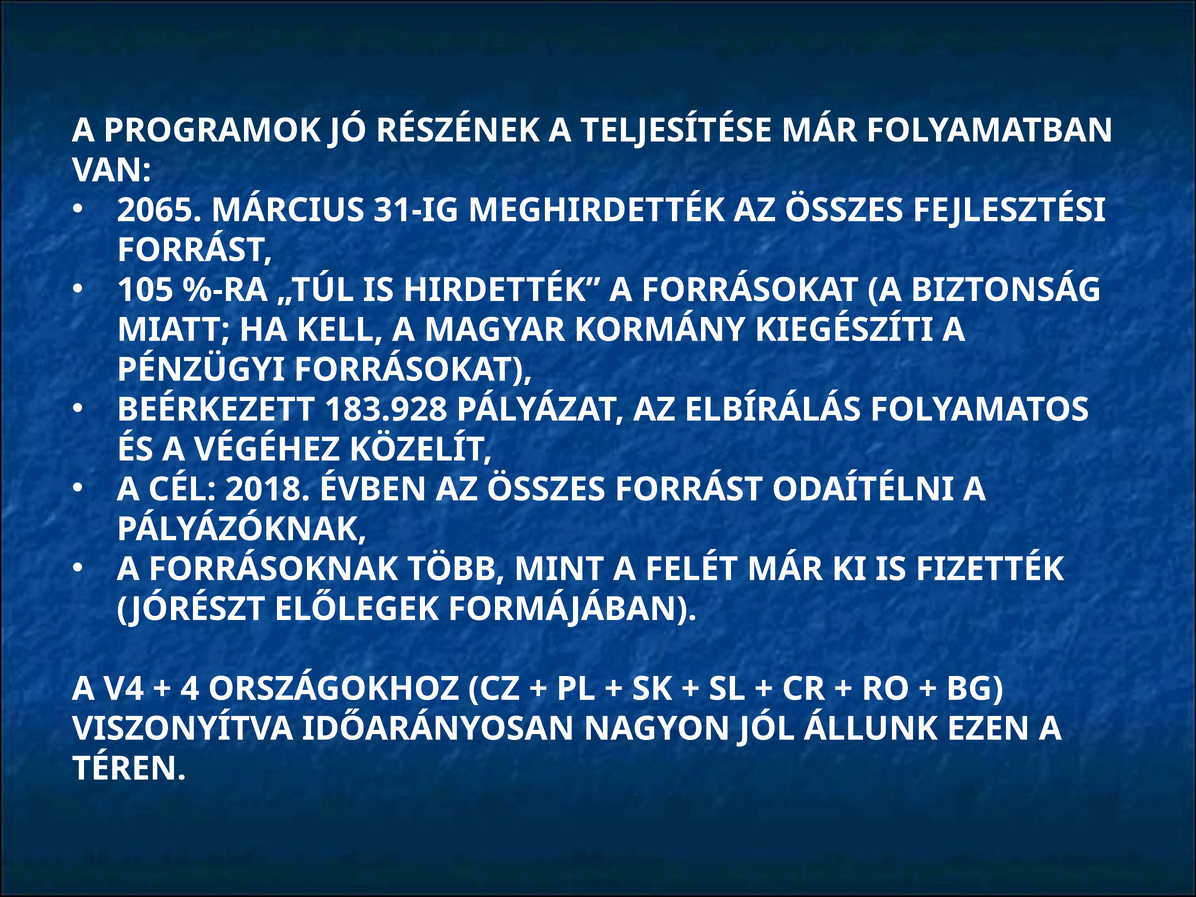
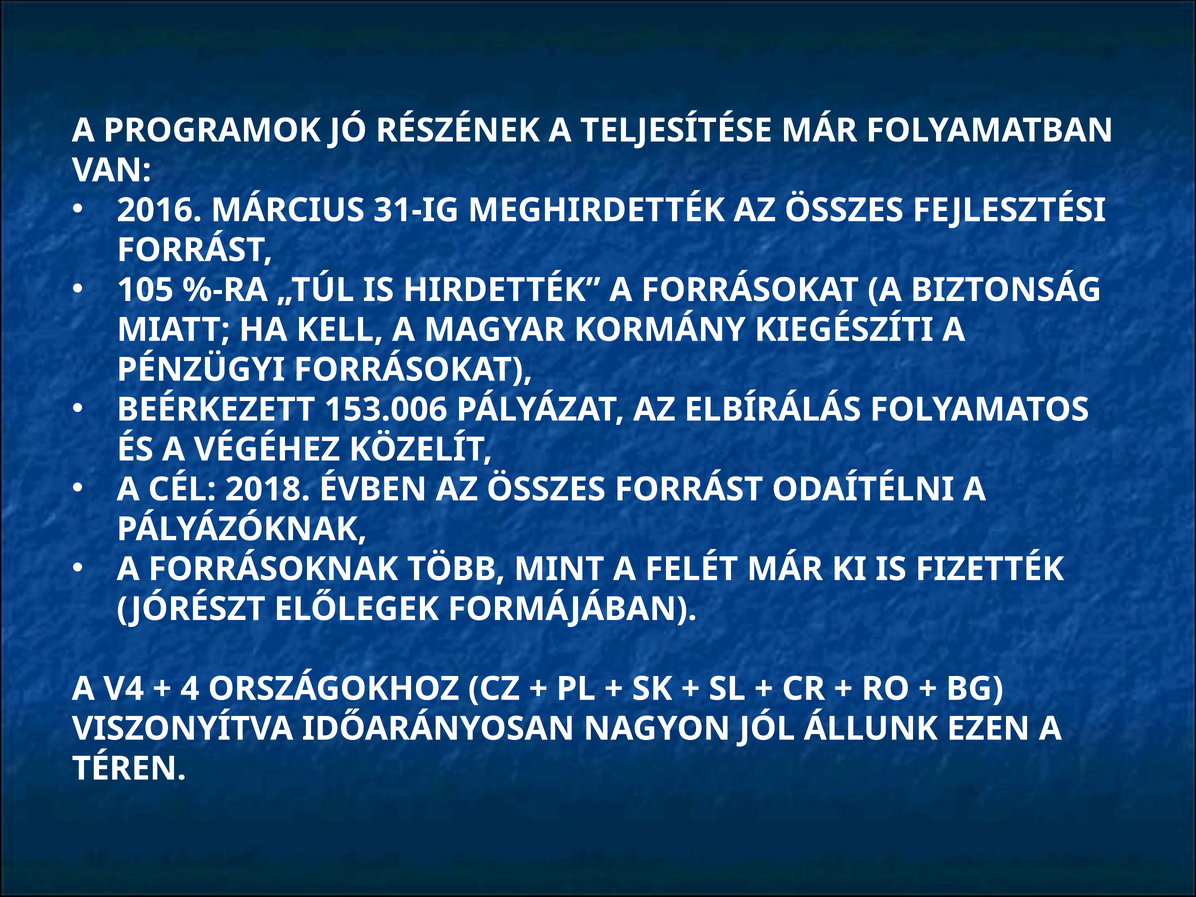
2065: 2065 -> 2016
183.928: 183.928 -> 153.006
